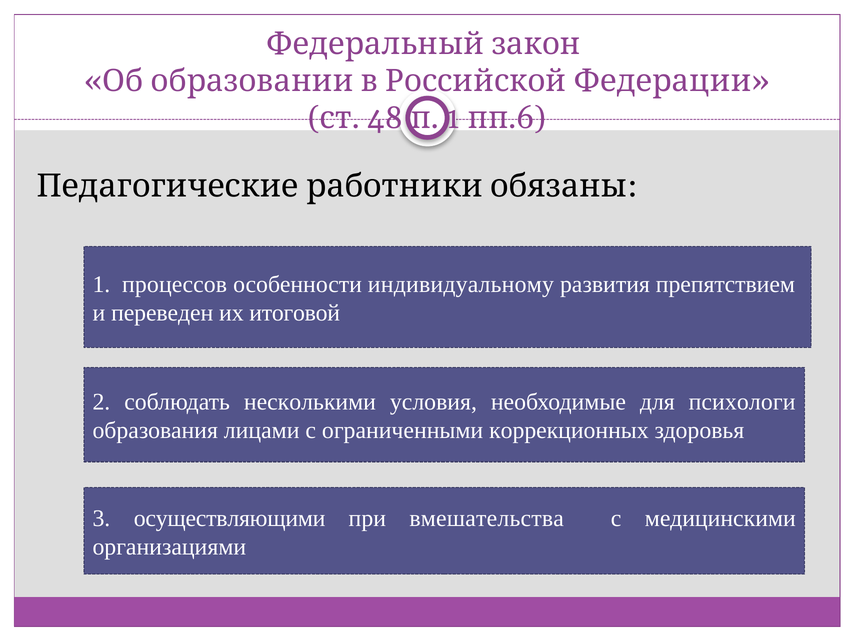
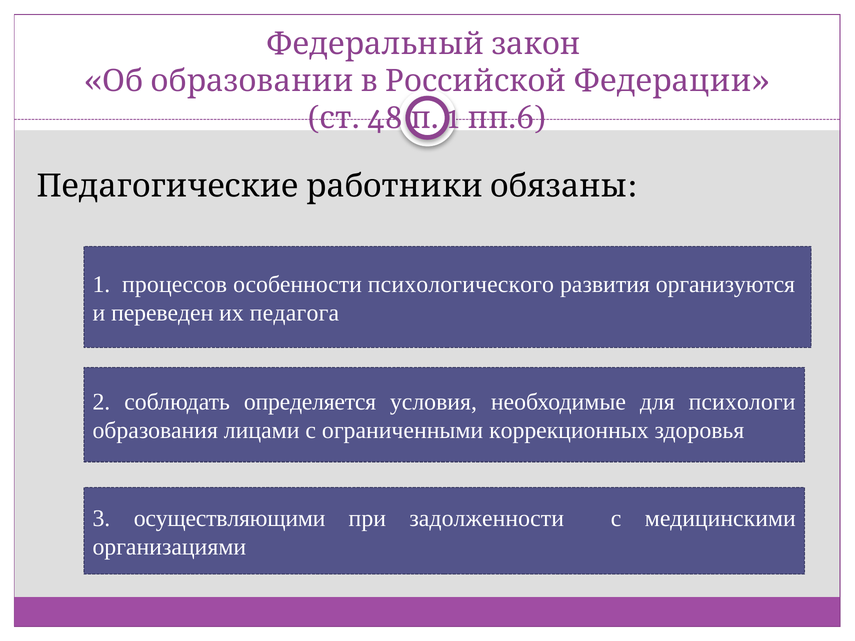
индивидуальному: индивидуальному -> психологического
препятствием: препятствием -> организуются
итоговой: итоговой -> педагога
несколькими: несколькими -> определяется
вмешательства: вмешательства -> задолженности
